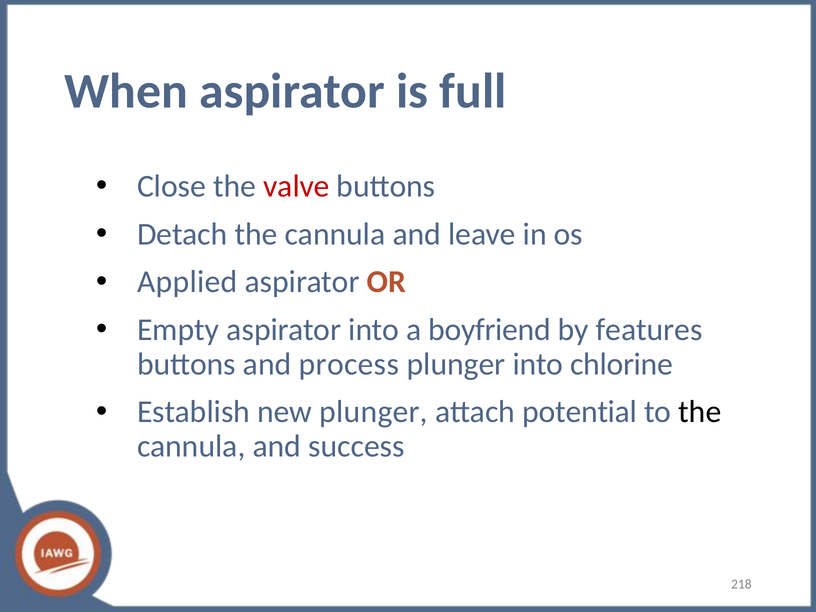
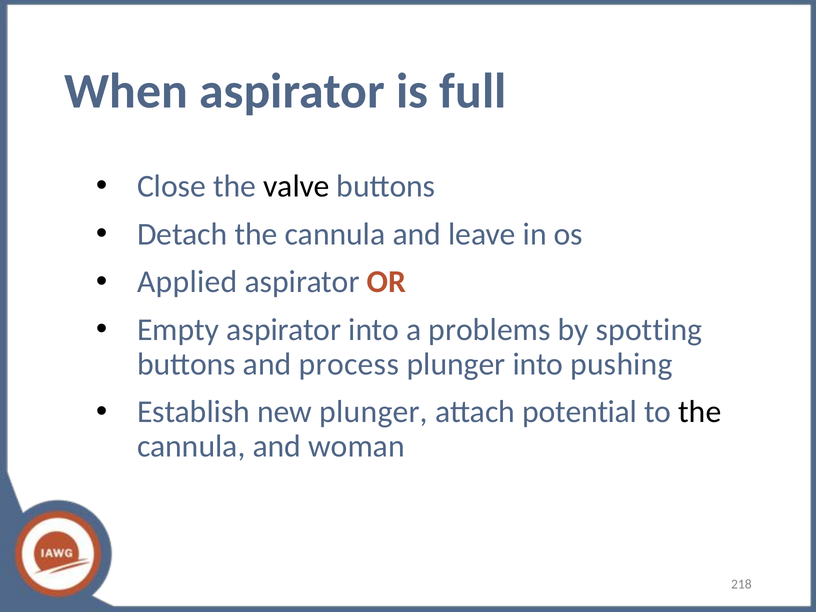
valve colour: red -> black
boyfriend: boyfriend -> problems
features: features -> spotting
chlorine: chlorine -> pushing
success: success -> woman
